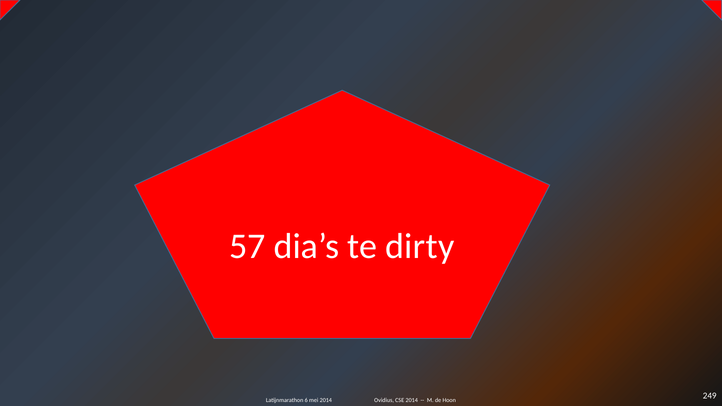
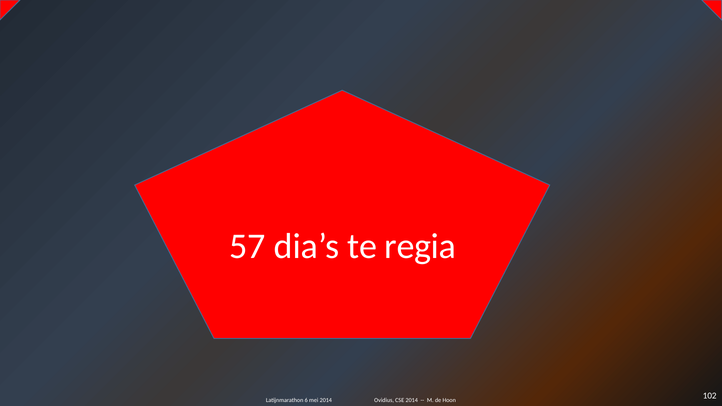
dirty: dirty -> regia
249: 249 -> 102
